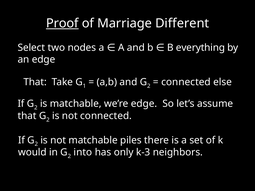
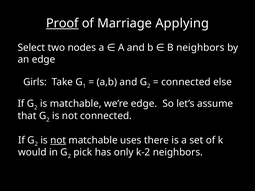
Different: Different -> Applying
B everything: everything -> neighbors
That at (35, 82): That -> Girls
not at (58, 140) underline: none -> present
piles: piles -> uses
into: into -> pick
k-3: k-3 -> k-2
